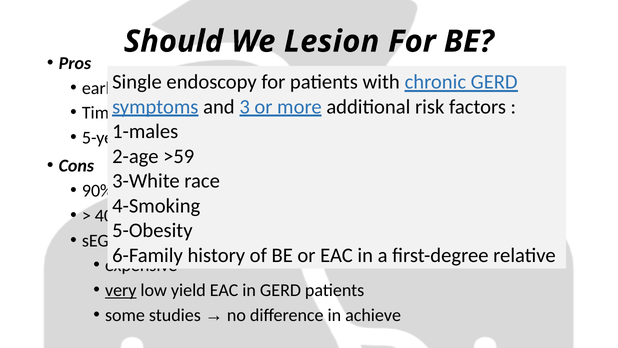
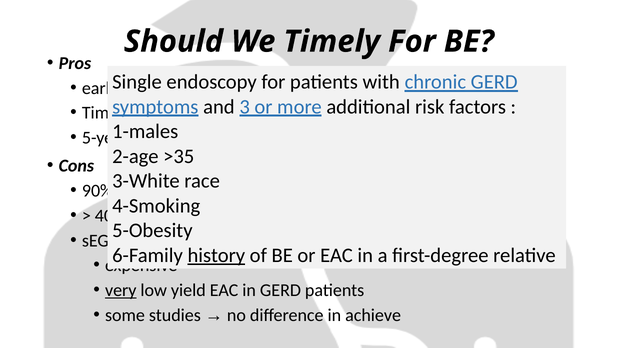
We Lesion: Lesion -> Timely
>59: >59 -> >35
history underline: none -> present
